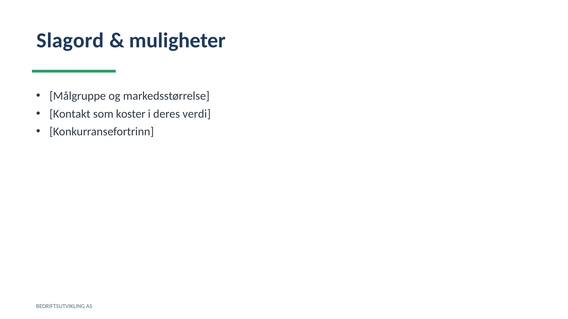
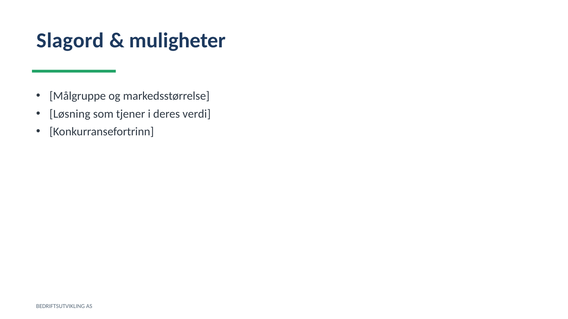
Kontakt: Kontakt -> Løsning
koster: koster -> tjener
